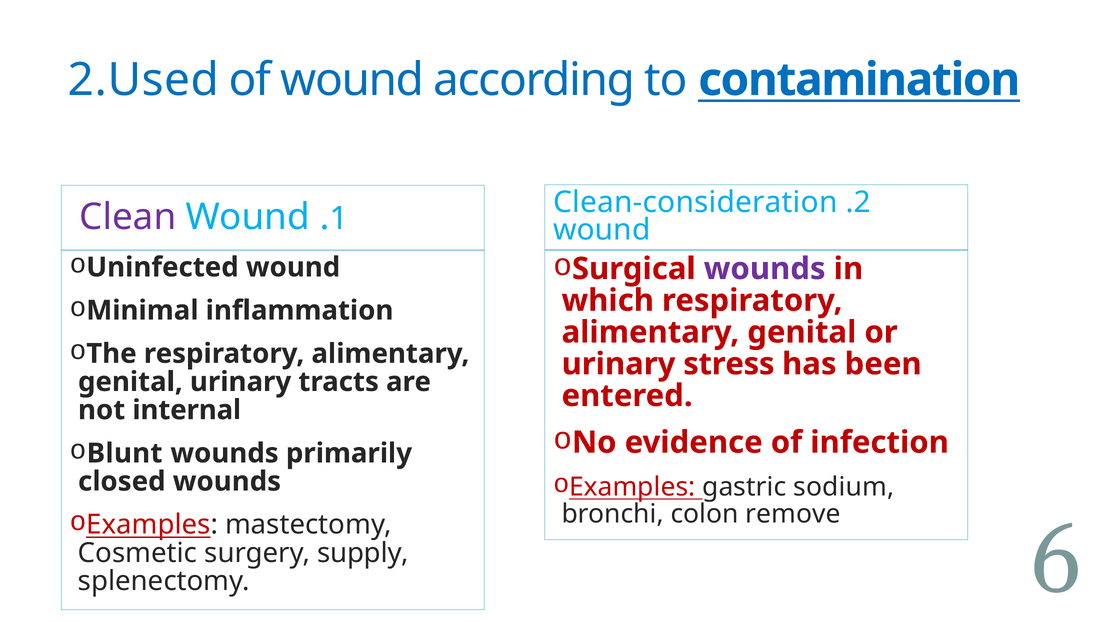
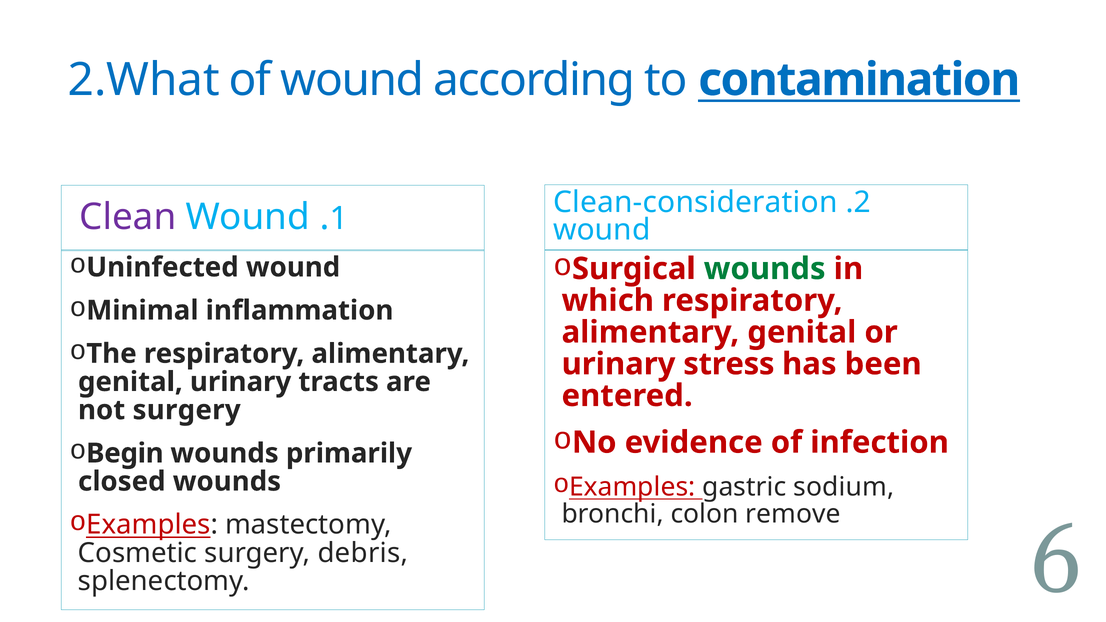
2.Used: 2.Used -> 2.What
wounds at (765, 269) colour: purple -> green
not internal: internal -> surgery
Blunt: Blunt -> Begin
supply: supply -> debris
